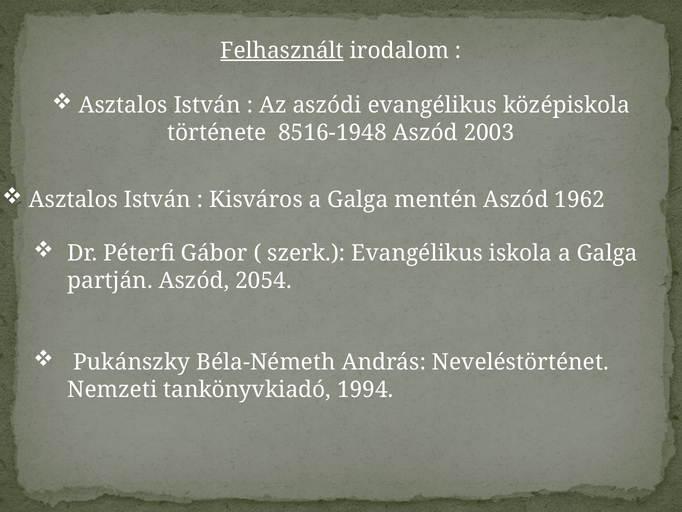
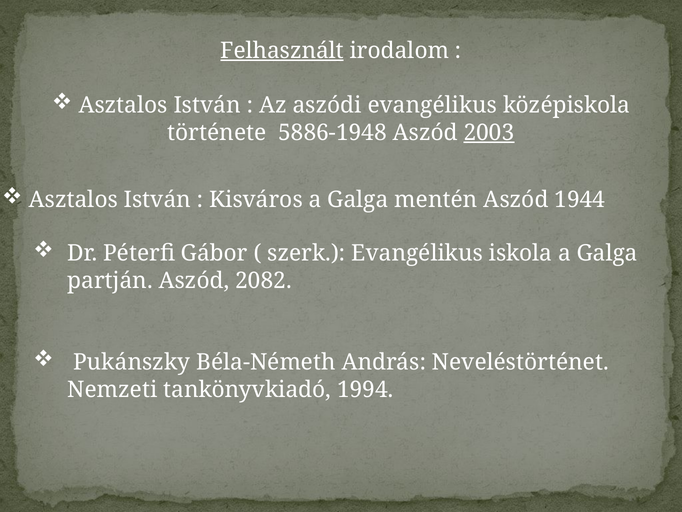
8516-1948: 8516-1948 -> 5886-1948
2003 underline: none -> present
1962: 1962 -> 1944
2054: 2054 -> 2082
